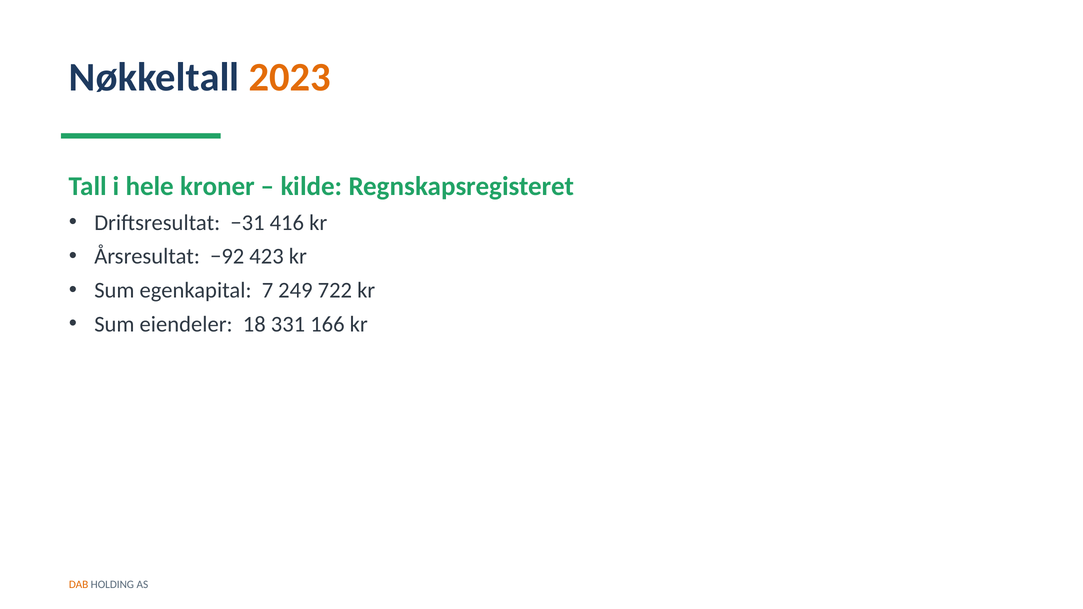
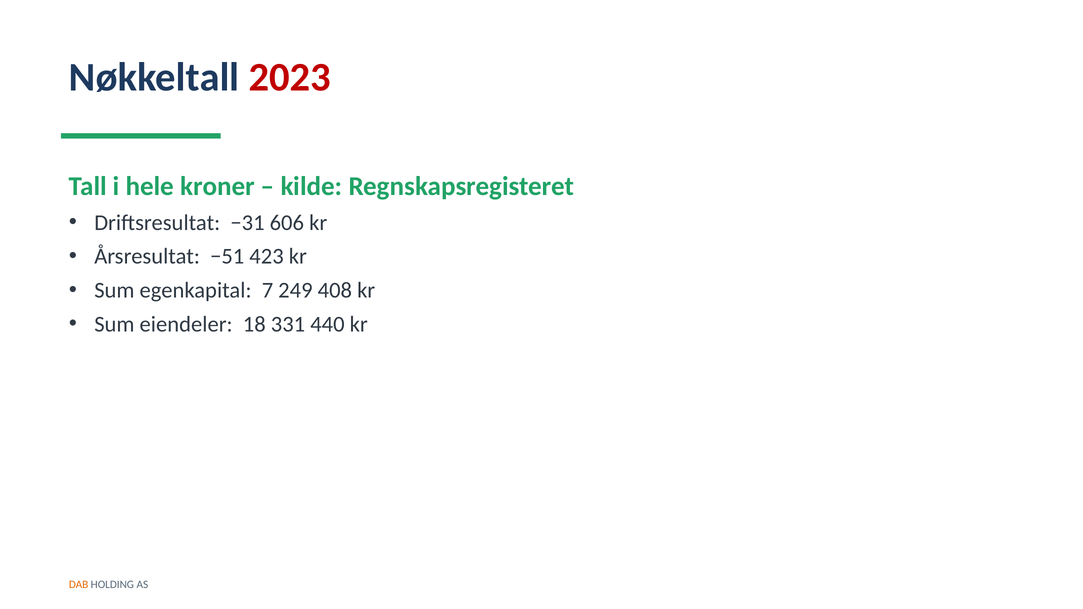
2023 colour: orange -> red
416: 416 -> 606
−92: −92 -> −51
722: 722 -> 408
166: 166 -> 440
